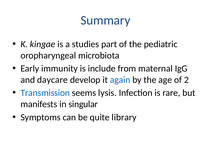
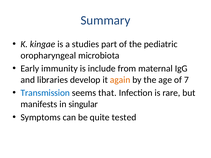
daycare: daycare -> libraries
again colour: blue -> orange
2: 2 -> 7
lysis: lysis -> that
library: library -> tested
